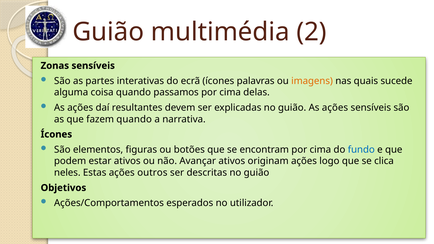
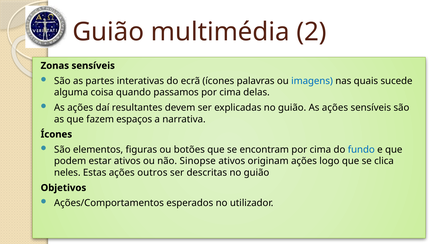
imagens colour: orange -> blue
fazem quando: quando -> espaços
Avançar: Avançar -> Sinopse
